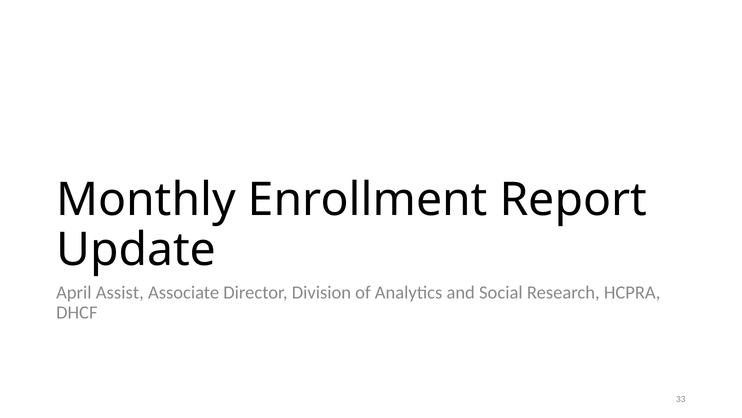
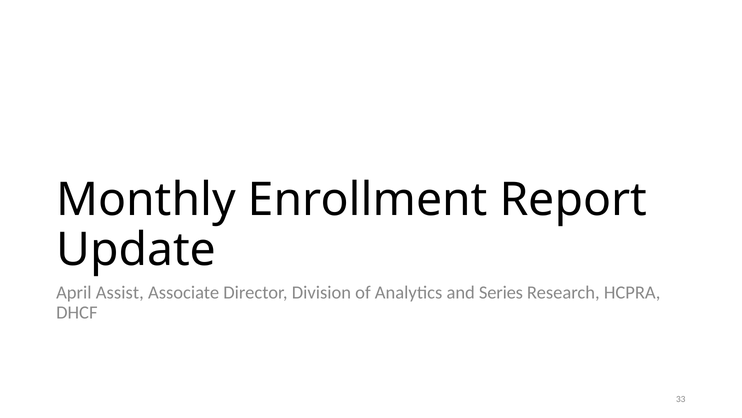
Social: Social -> Series
